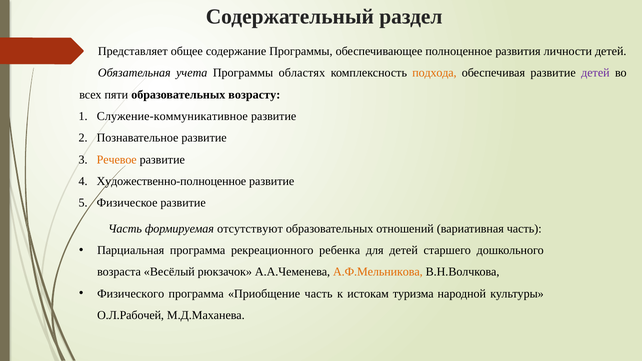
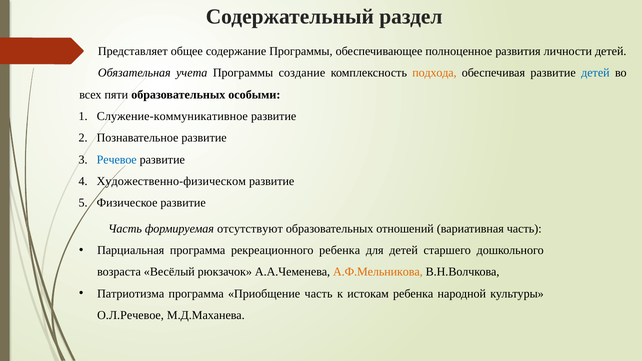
областях: областях -> создание
детей at (595, 73) colour: purple -> blue
возрасту: возрасту -> особыми
Речевое colour: orange -> blue
Художественно-полноценное: Художественно-полноценное -> Художественно-физическом
Физического: Физического -> Патриотизма
истокам туризма: туризма -> ребенка
О.Л.Рабочей: О.Л.Рабочей -> О.Л.Речевое
